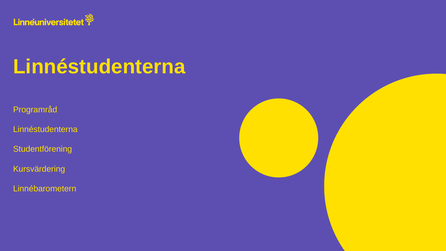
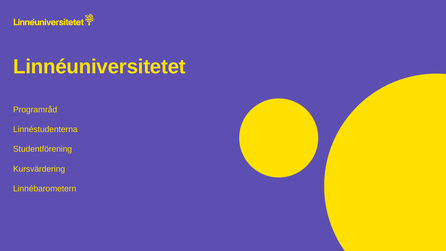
Linnéstudenterna at (99, 67): Linnéstudenterna -> Linnéuniversitetet
